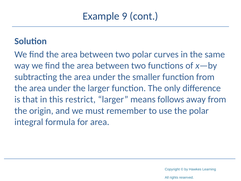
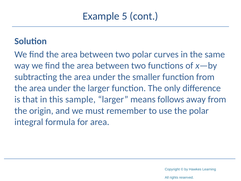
9: 9 -> 5
restrict: restrict -> sample
